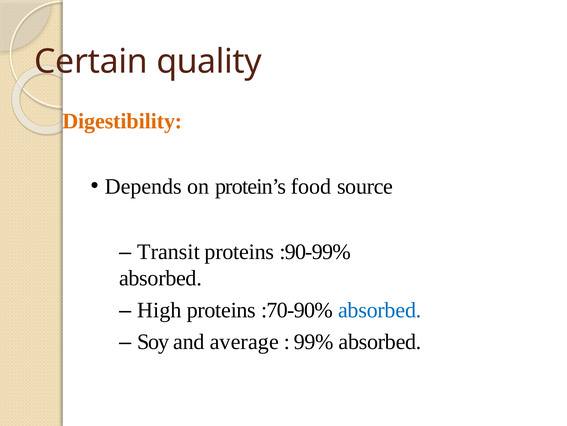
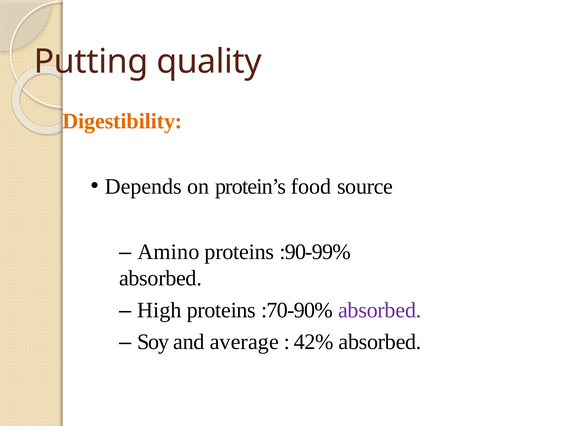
Certain: Certain -> Putting
Transit: Transit -> Amino
absorbed at (380, 310) colour: blue -> purple
99%: 99% -> 42%
